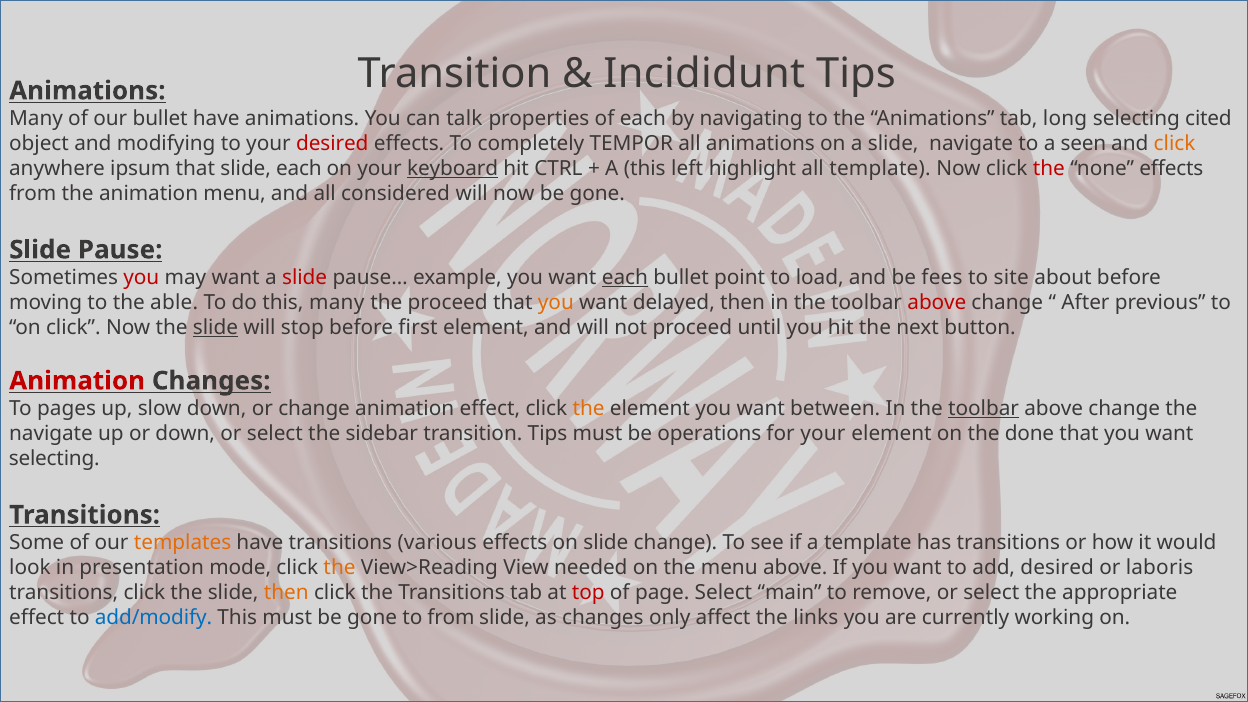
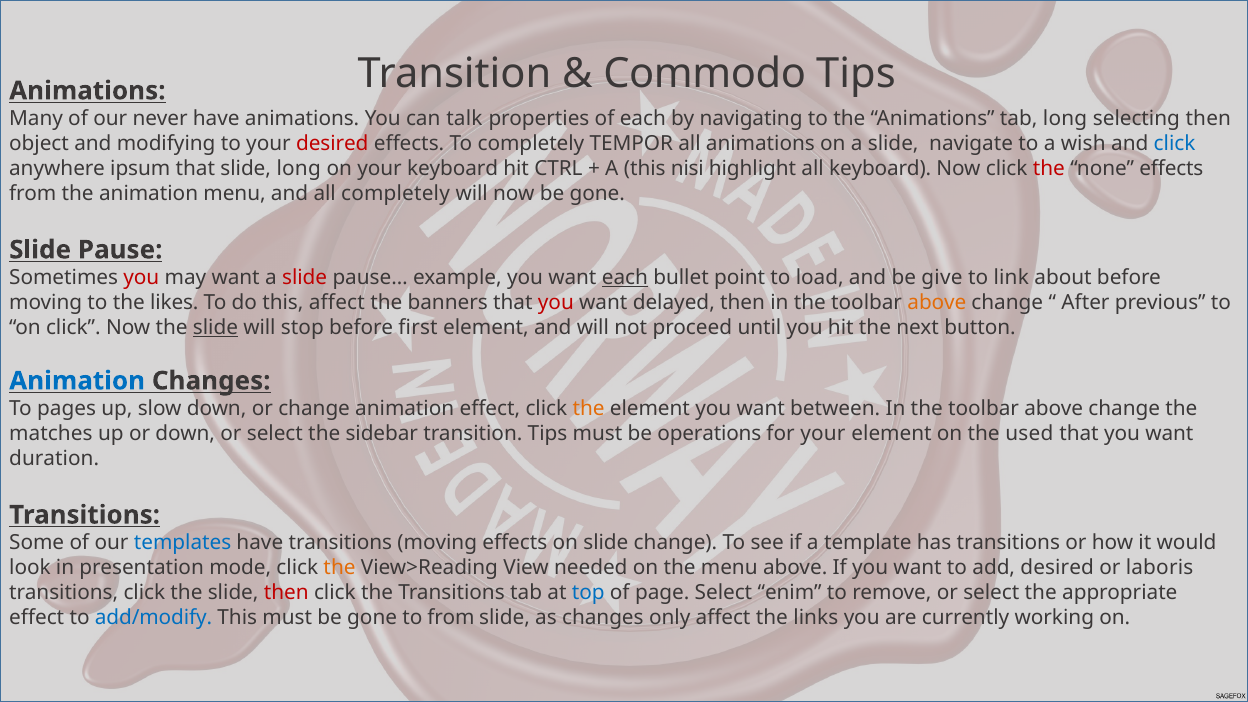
Incididunt: Incididunt -> Commodo
our bullet: bullet -> never
selecting cited: cited -> then
seen: seen -> wish
click at (1175, 143) colour: orange -> blue
slide each: each -> long
keyboard at (453, 168) underline: present -> none
left: left -> nisi
all template: template -> keyboard
all considered: considered -> completely
fees: fees -> give
site: site -> link
able: able -> likes
this many: many -> affect
the proceed: proceed -> banners
you at (556, 302) colour: orange -> red
above at (937, 302) colour: red -> orange
Animation at (77, 381) colour: red -> blue
toolbar at (984, 409) underline: present -> none
navigate at (51, 433): navigate -> matches
done: done -> used
selecting at (54, 458): selecting -> duration
templates colour: orange -> blue
transitions various: various -> moving
then at (286, 593) colour: orange -> red
top colour: red -> blue
main: main -> enim
